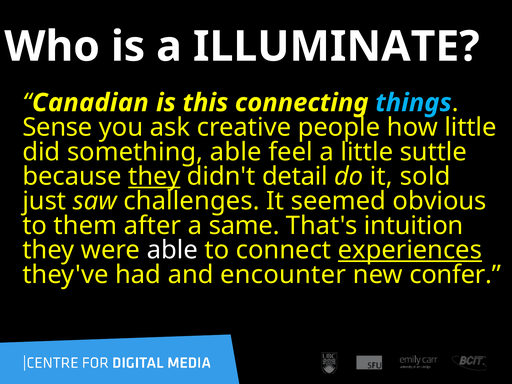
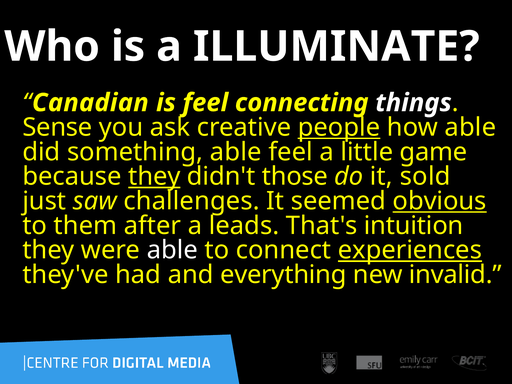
is this: this -> feel
things colour: light blue -> white
people underline: none -> present
how little: little -> able
suttle: suttle -> game
detail: detail -> those
obvious underline: none -> present
same: same -> leads
encounter: encounter -> everything
confer: confer -> invalid
